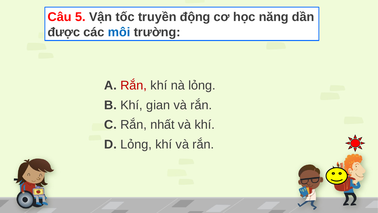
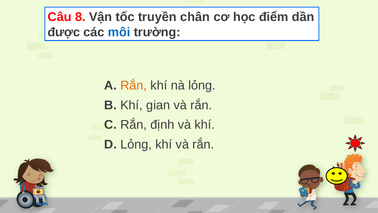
5: 5 -> 8
động: động -> chân
năng: năng -> điểm
Rắn at (134, 85) colour: red -> orange
nhất: nhất -> định
